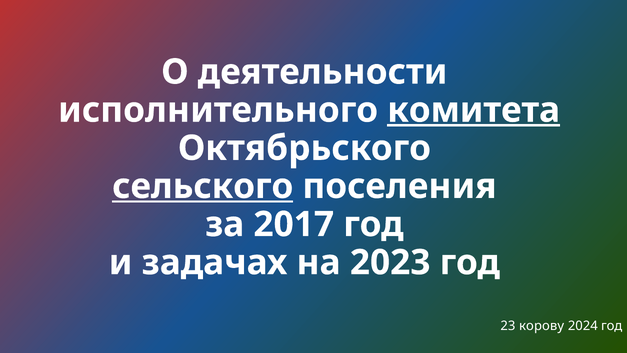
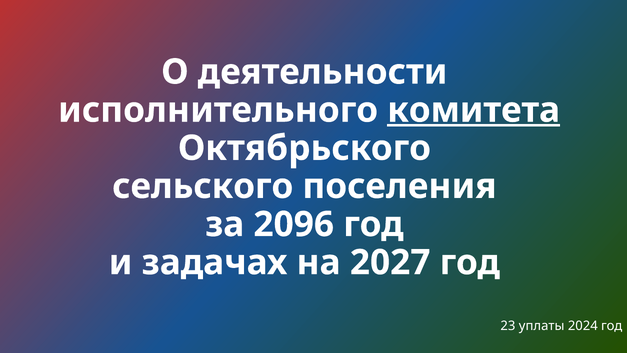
сельского underline: present -> none
2017: 2017 -> 2096
2023: 2023 -> 2027
корову: корову -> уплаты
